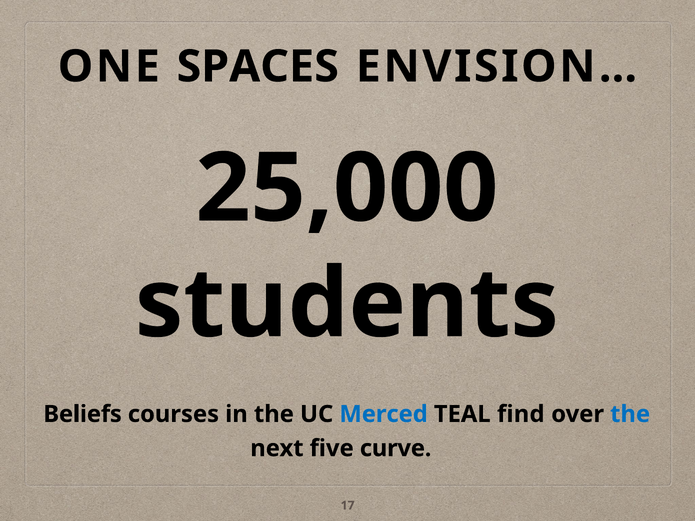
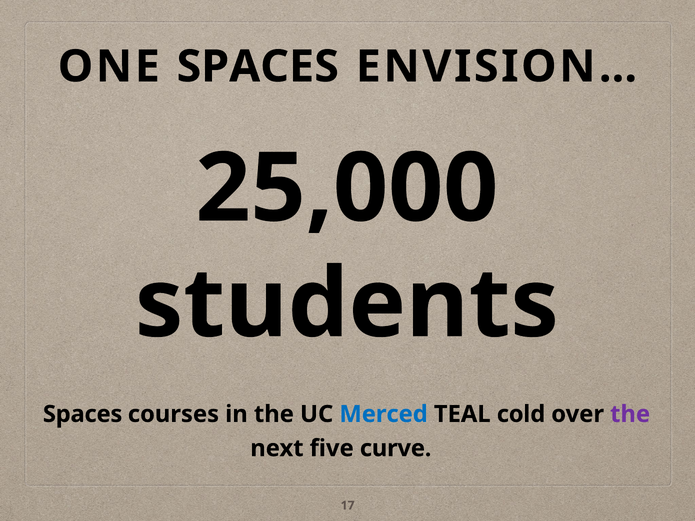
Beliefs at (83, 414): Beliefs -> Spaces
find: find -> cold
the at (630, 414) colour: blue -> purple
